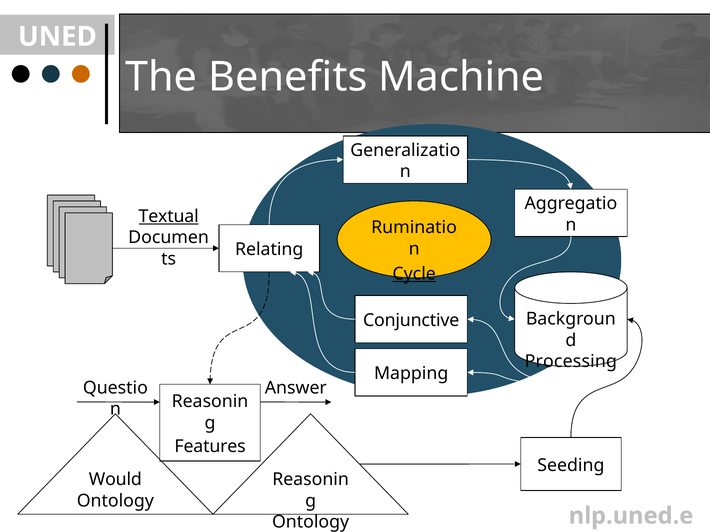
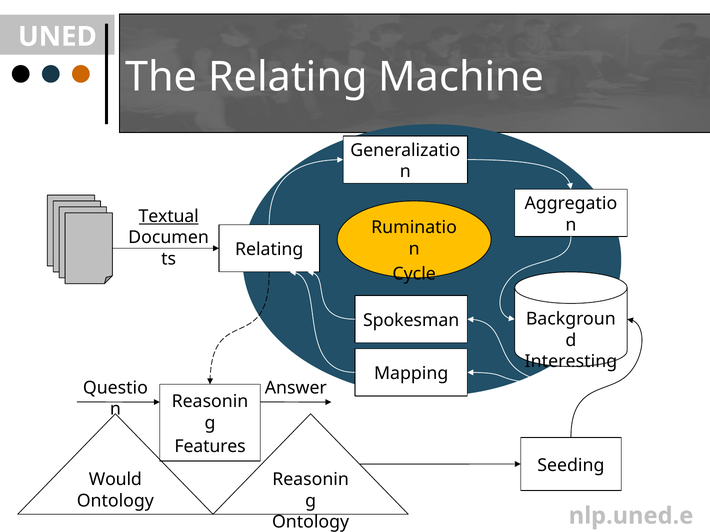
The Benefits: Benefits -> Relating
Cycle underline: present -> none
Conjunctive: Conjunctive -> Spokesman
Processing: Processing -> Interesting
